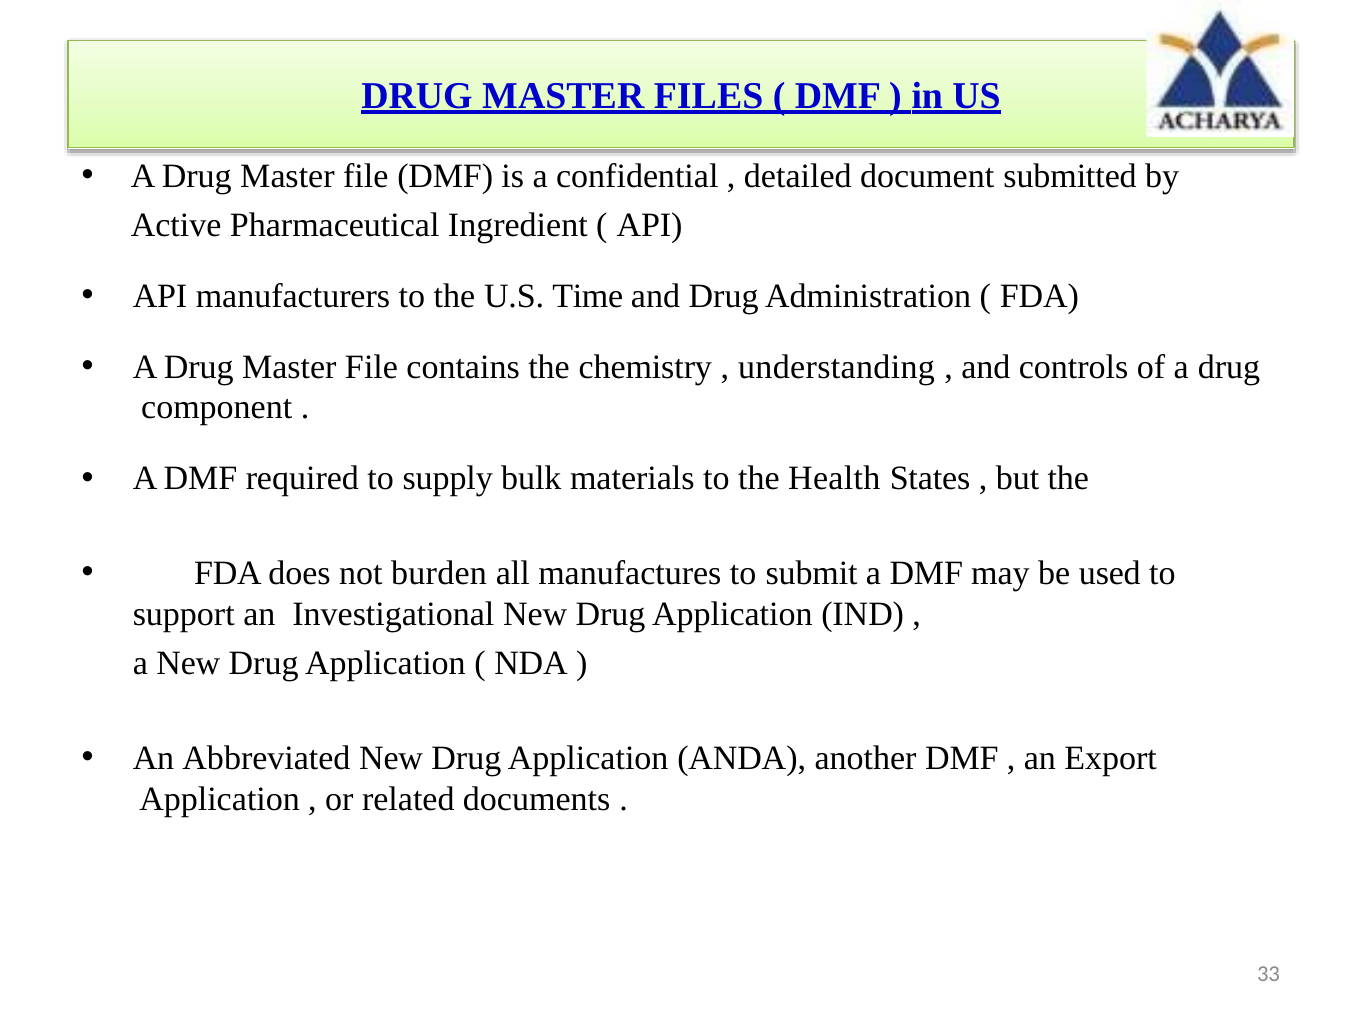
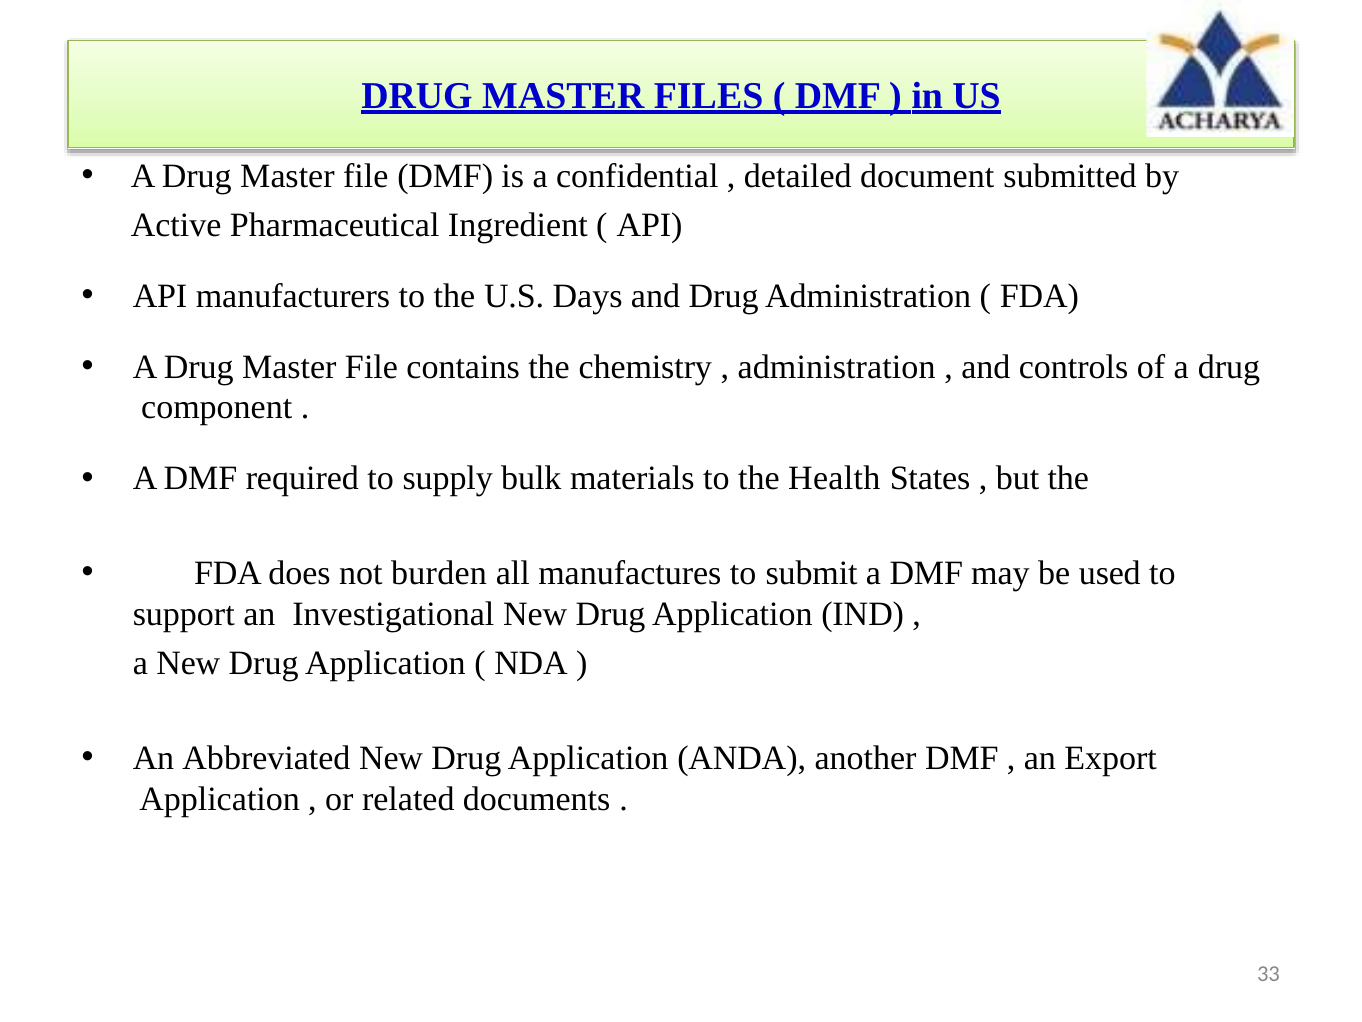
Time: Time -> Days
understanding at (836, 367): understanding -> administration
